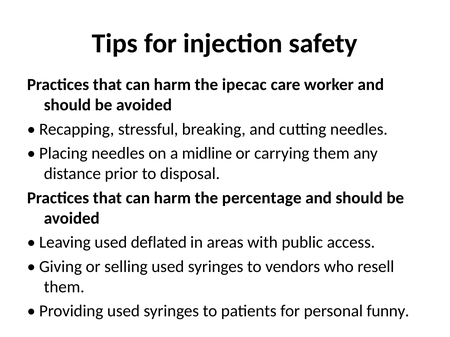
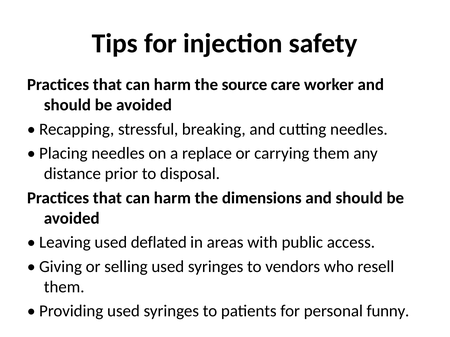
ipecac: ipecac -> source
midline: midline -> replace
percentage: percentage -> dimensions
